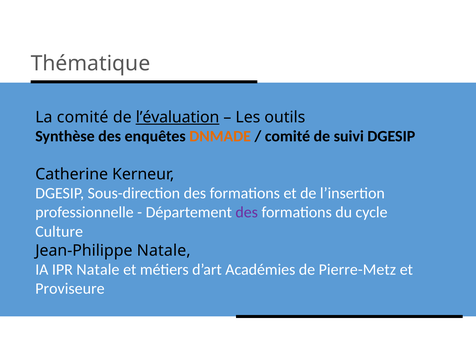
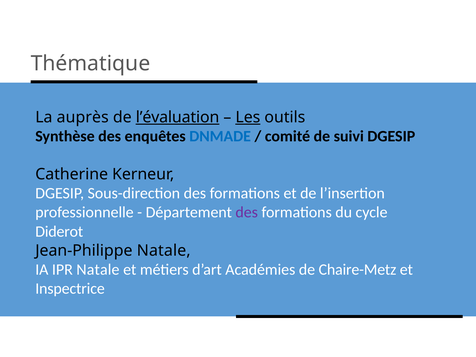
La comité: comité -> auprès
Les underline: none -> present
DNMADE colour: orange -> blue
Culture: Culture -> Diderot
Pierre-Metz: Pierre-Metz -> Chaire-Metz
Proviseure: Proviseure -> Inspectrice
